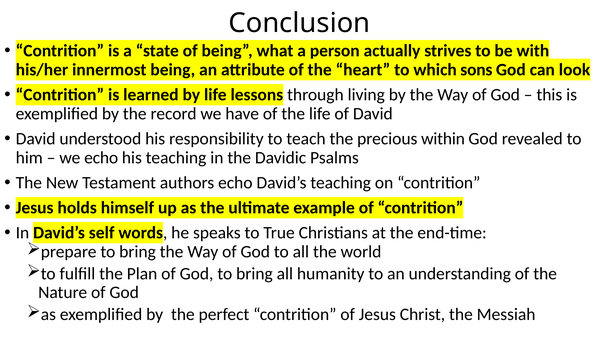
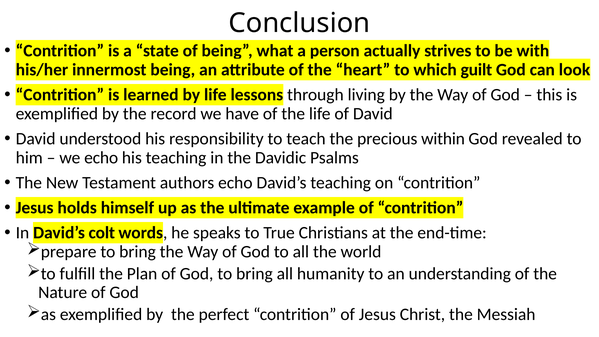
sons: sons -> guilt
self: self -> colt
